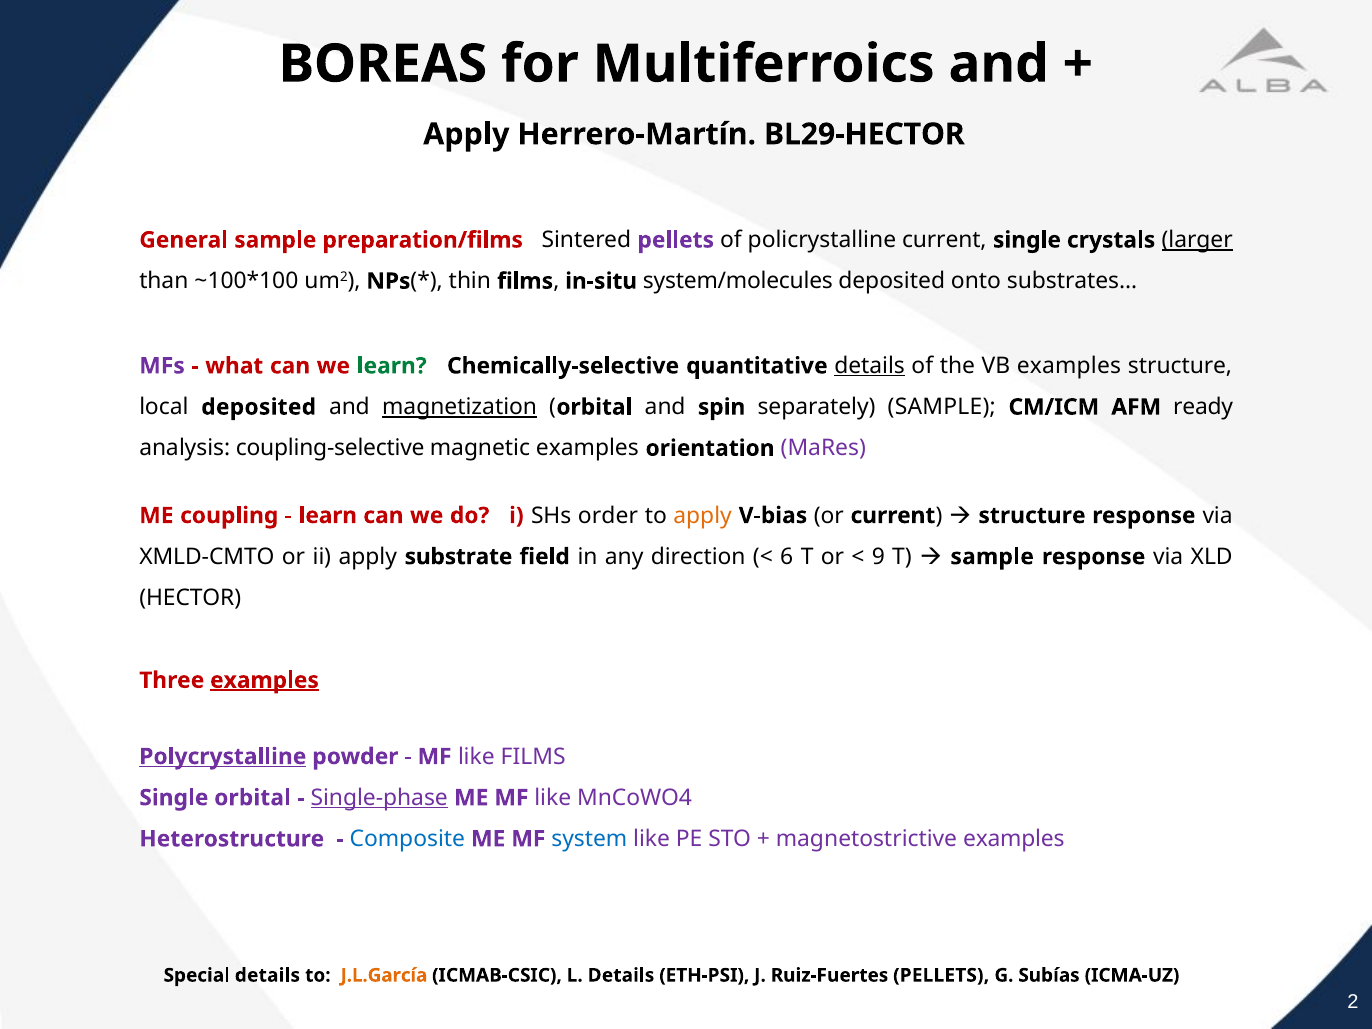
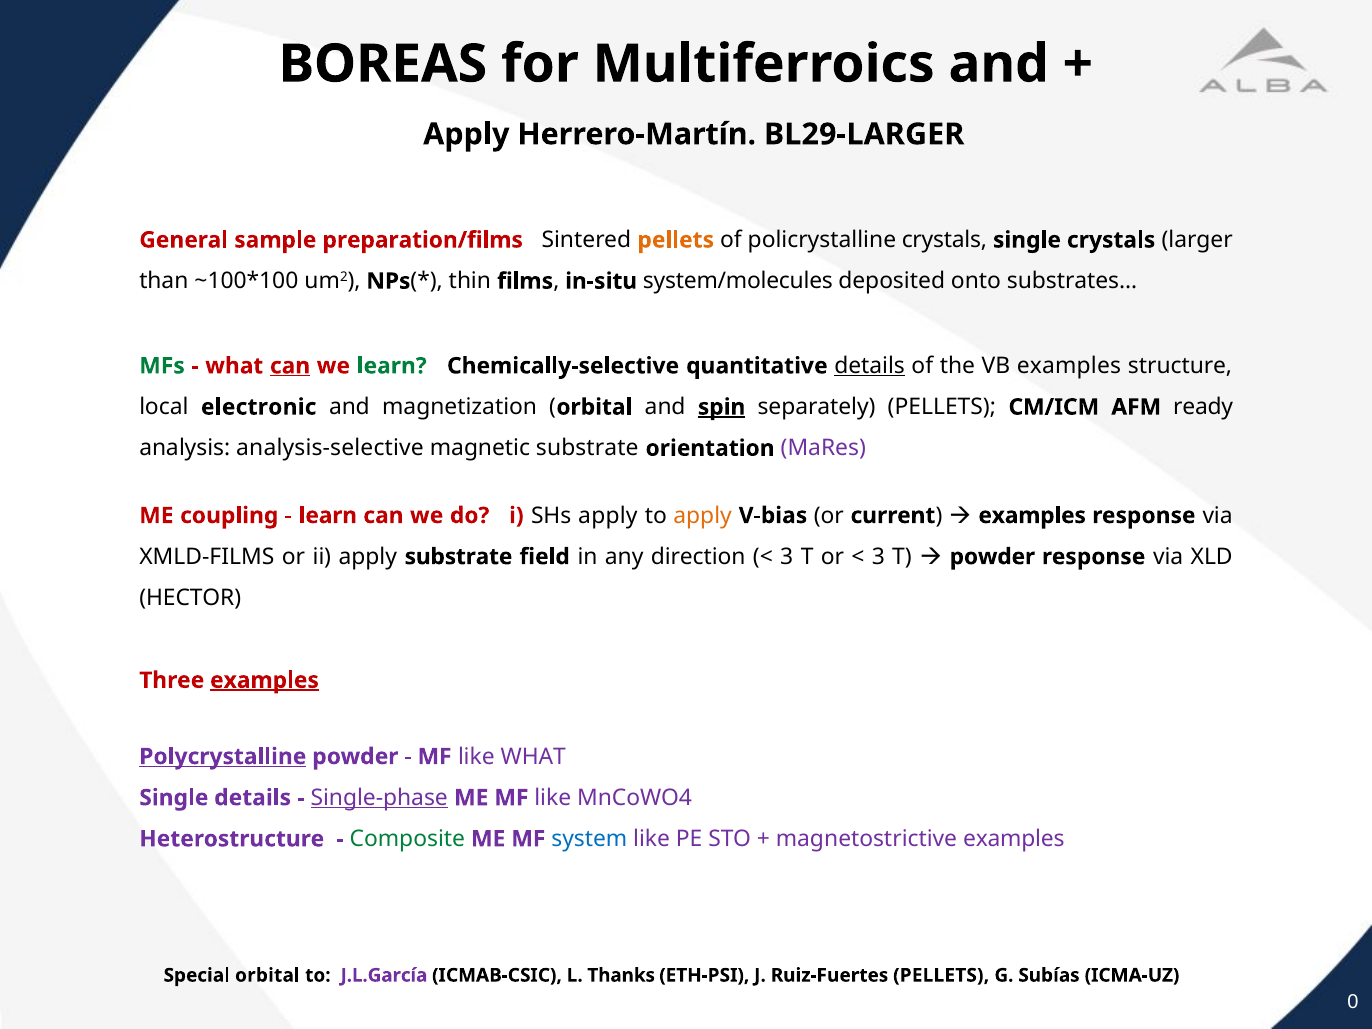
BL29-HECTOR: BL29-HECTOR -> BL29-LARGER
pellets at (676, 240) colour: purple -> orange
policrystalline current: current -> crystals
larger underline: present -> none
MFs colour: purple -> green
can at (290, 366) underline: none -> present
local deposited: deposited -> electronic
magnetization underline: present -> none
spin underline: none -> present
separately SAMPLE: SAMPLE -> PELLETS
coupling-selective: coupling-selective -> analysis-selective
magnetic examples: examples -> substrate
SHs order: order -> apply
structure at (1032, 516): structure -> examples
XMLD-CMTO: XMLD-CMTO -> XMLD-FILMS
6 at (787, 557): 6 -> 3
9 at (878, 557): 9 -> 3
sample at (992, 557): sample -> powder
like FILMS: FILMS -> WHAT
Single orbital: orbital -> details
Composite colour: blue -> green
Special details: details -> orbital
J.L.García colour: orange -> purple
L Details: Details -> Thanks
2: 2 -> 0
